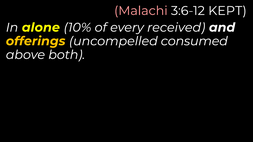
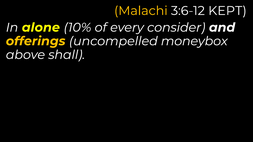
Malachi colour: pink -> yellow
received: received -> consider
consumed: consumed -> moneybox
both: both -> shall
